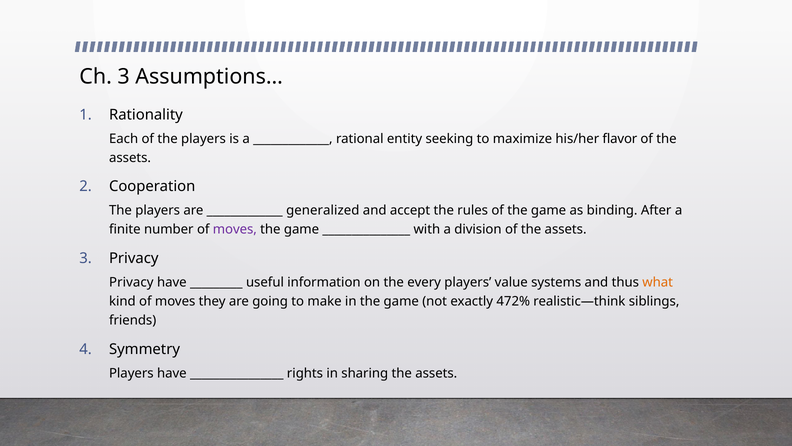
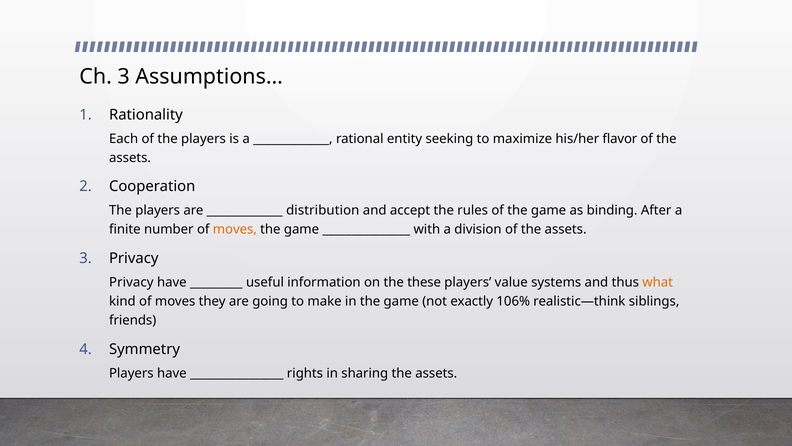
generalized: generalized -> distribution
moves at (235, 229) colour: purple -> orange
every: every -> these
472%: 472% -> 106%
